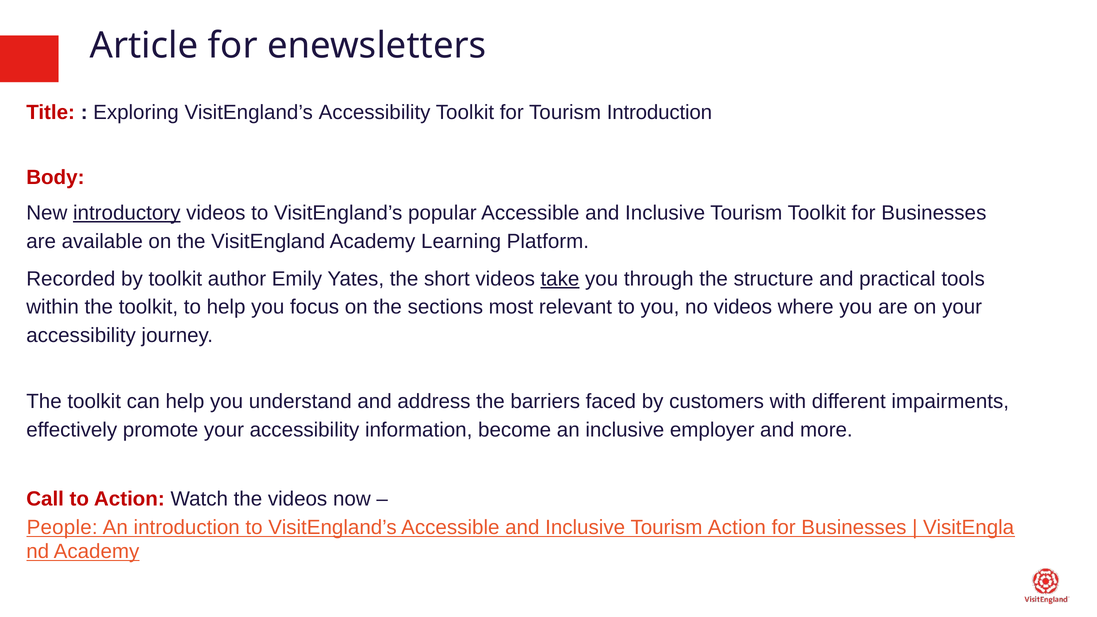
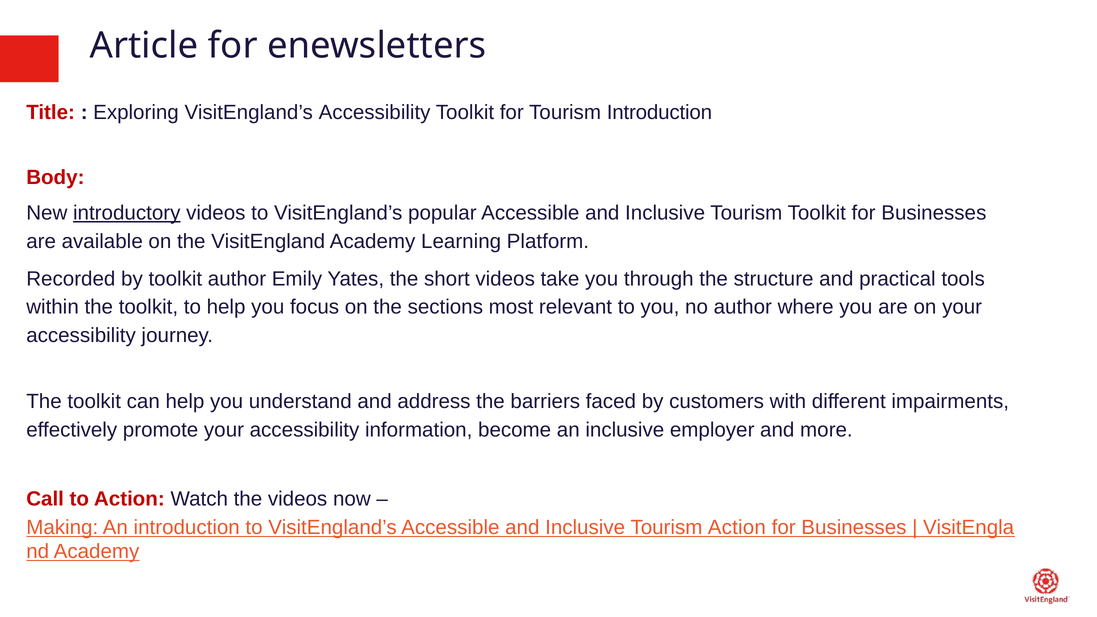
take underline: present -> none
no videos: videos -> author
People: People -> Making
